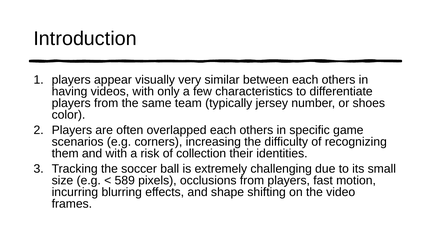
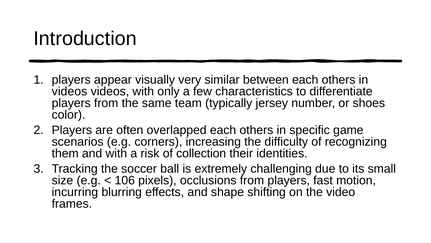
having at (70, 91): having -> videos
589: 589 -> 106
